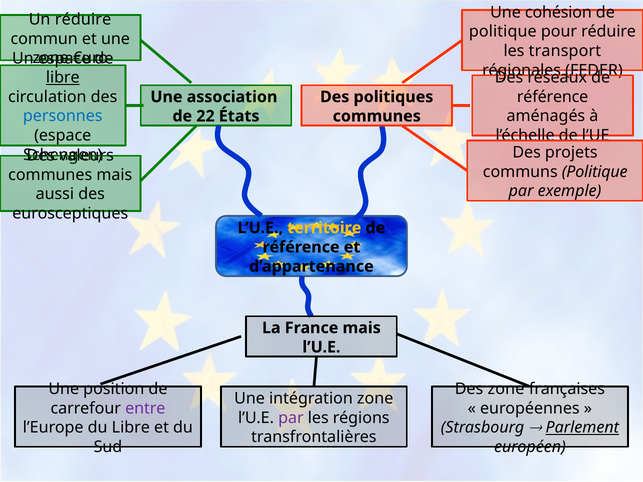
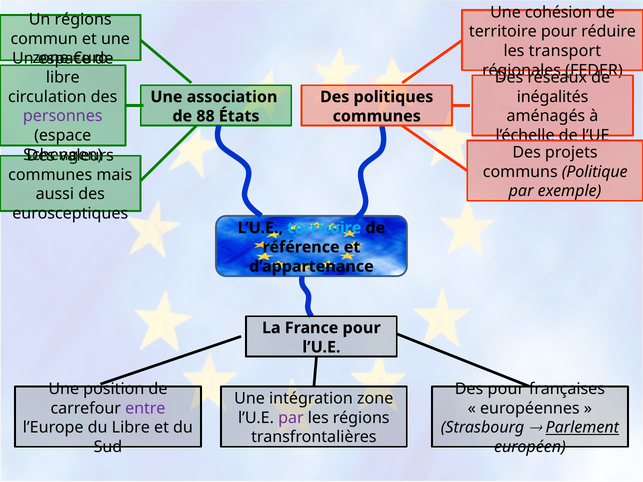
Un réduire: réduire -> régions
politique at (503, 32): politique -> territoire
libre at (63, 78) underline: present -> none
référence at (553, 97): référence -> inégalités
personnes colour: blue -> purple
22: 22 -> 88
territoire at (324, 228) colour: yellow -> light blue
France mais: mais -> pour
Des zone: zone -> pour
